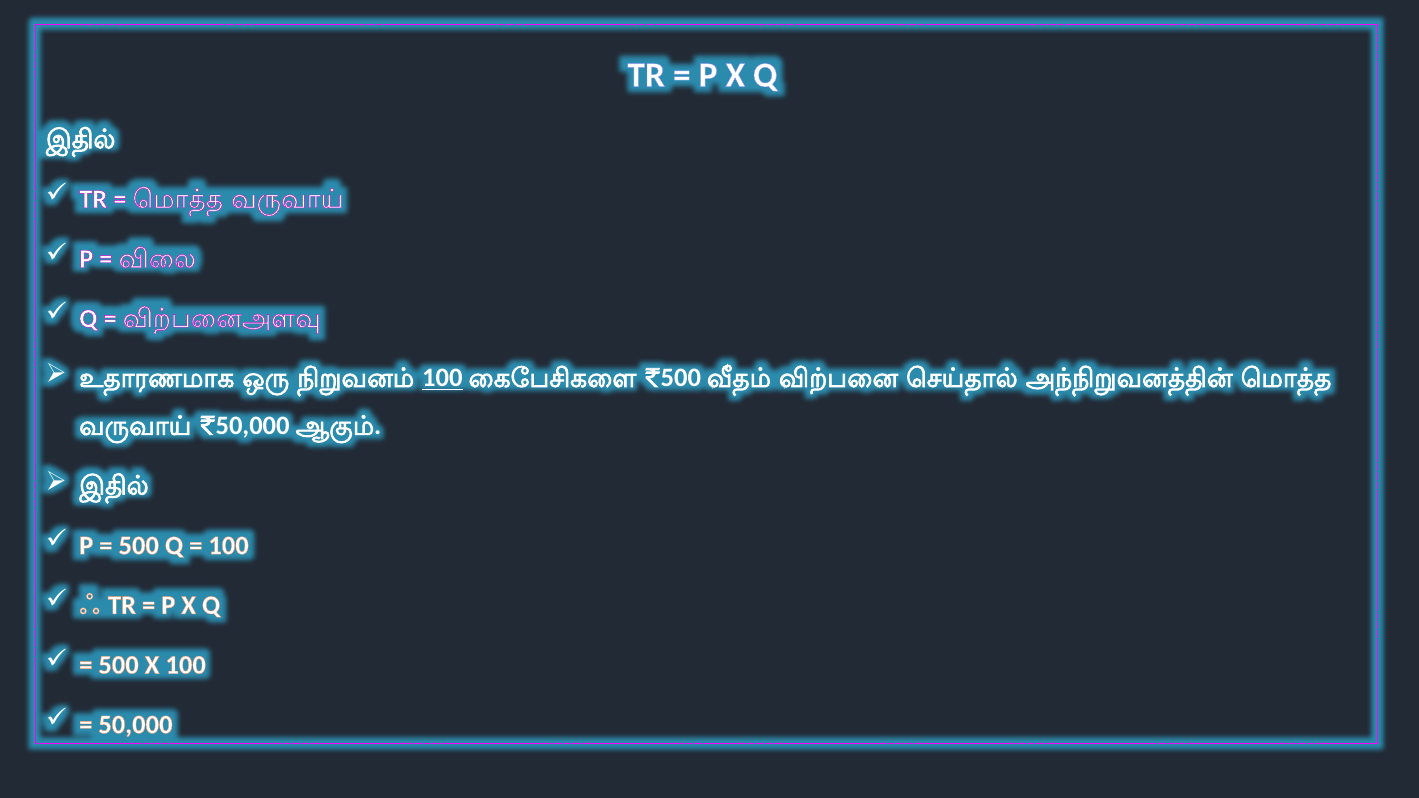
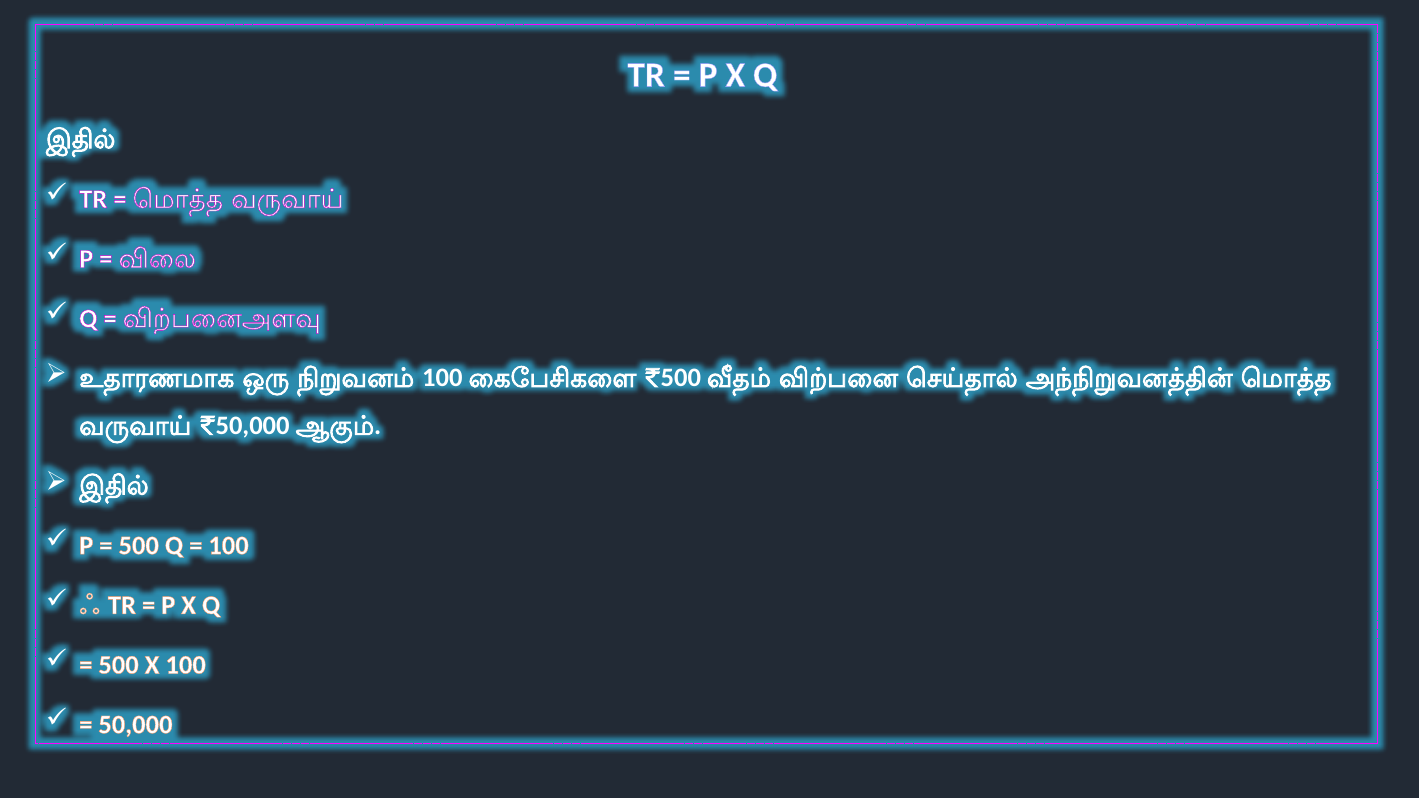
100 at (442, 378) underline: present -> none
